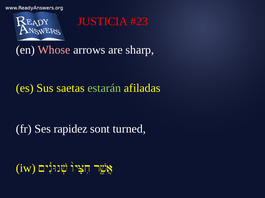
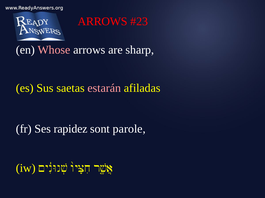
JUSTICIA at (103, 22): JUSTICIA -> ARROWS
estarán colour: light green -> pink
turned: turned -> parole
